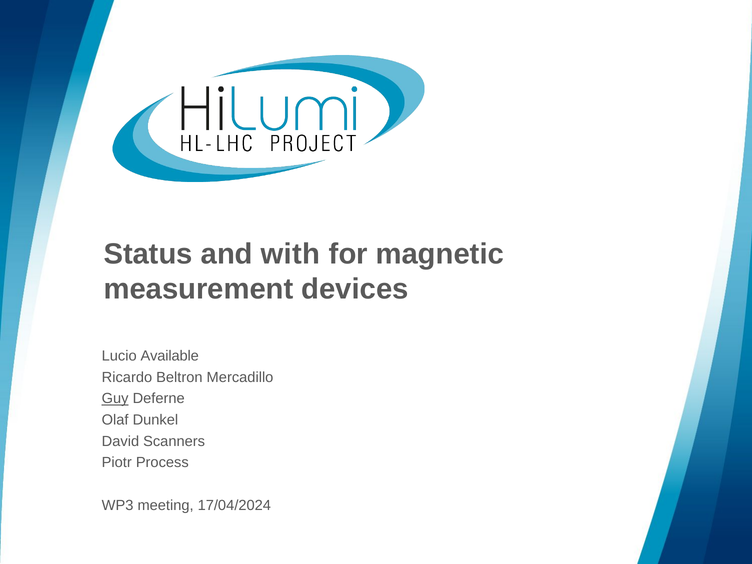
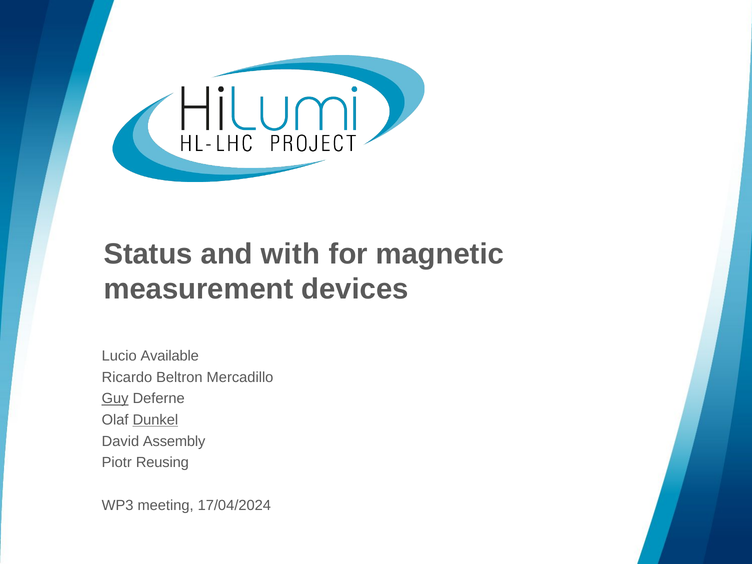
Dunkel underline: none -> present
Scanners: Scanners -> Assembly
Process: Process -> Reusing
